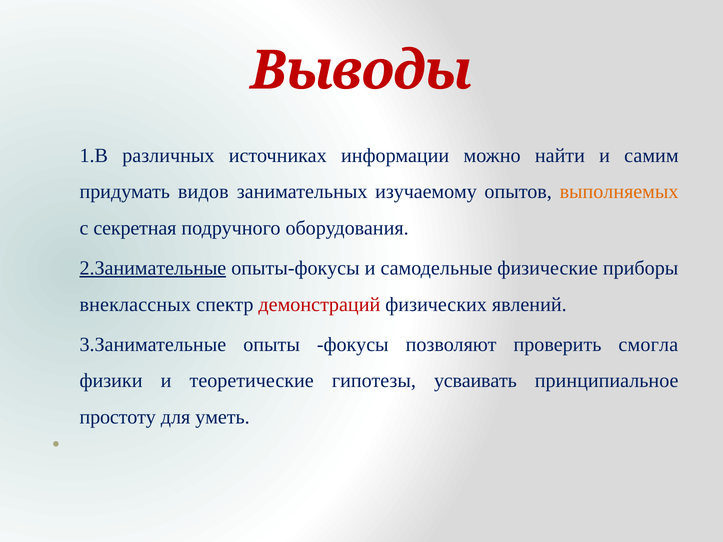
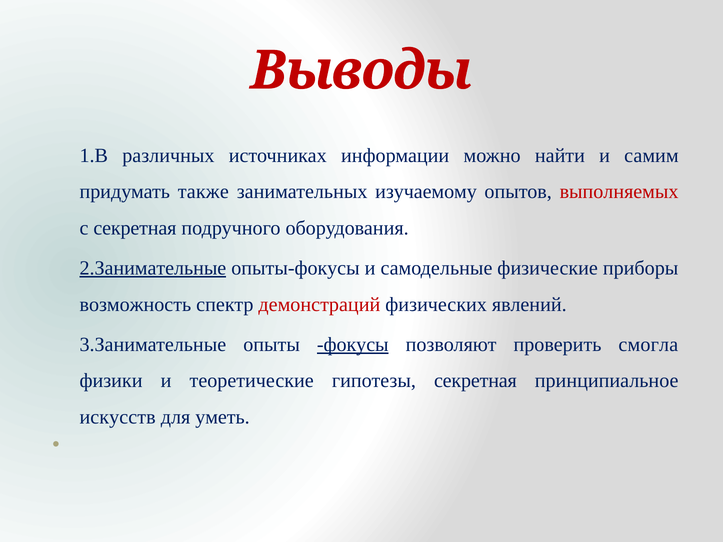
видов: видов -> также
выполняемых colour: orange -> red
внеклассных: внеклассных -> возможность
фокусы underline: none -> present
гипотезы усваивать: усваивать -> секретная
простоту: простоту -> искусств
